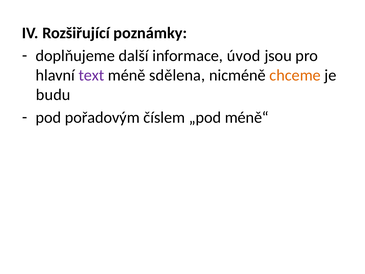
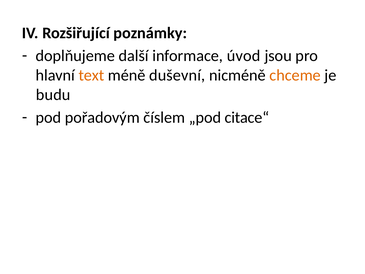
text colour: purple -> orange
sdělena: sdělena -> duševní
méně“: méně“ -> citace“
